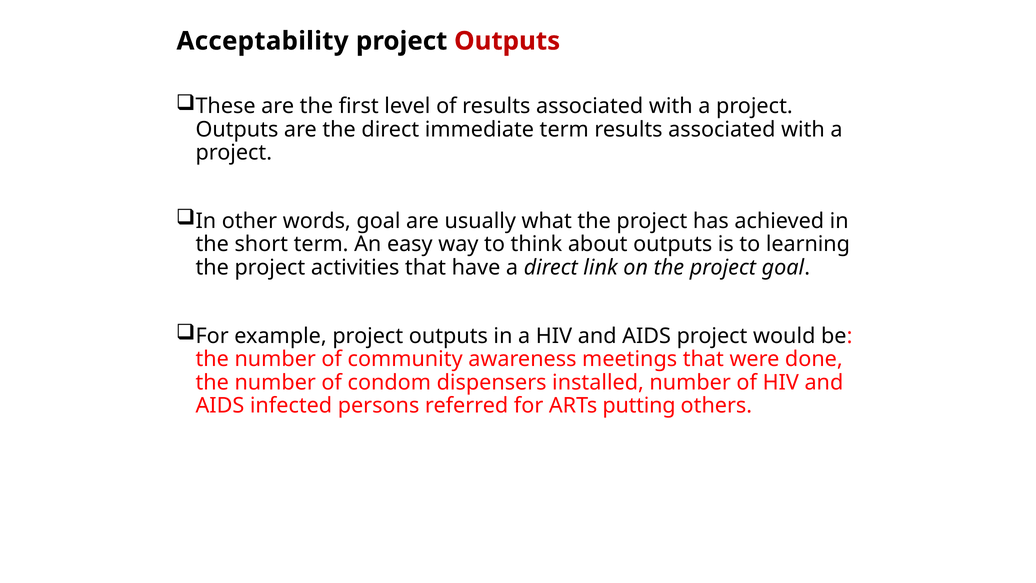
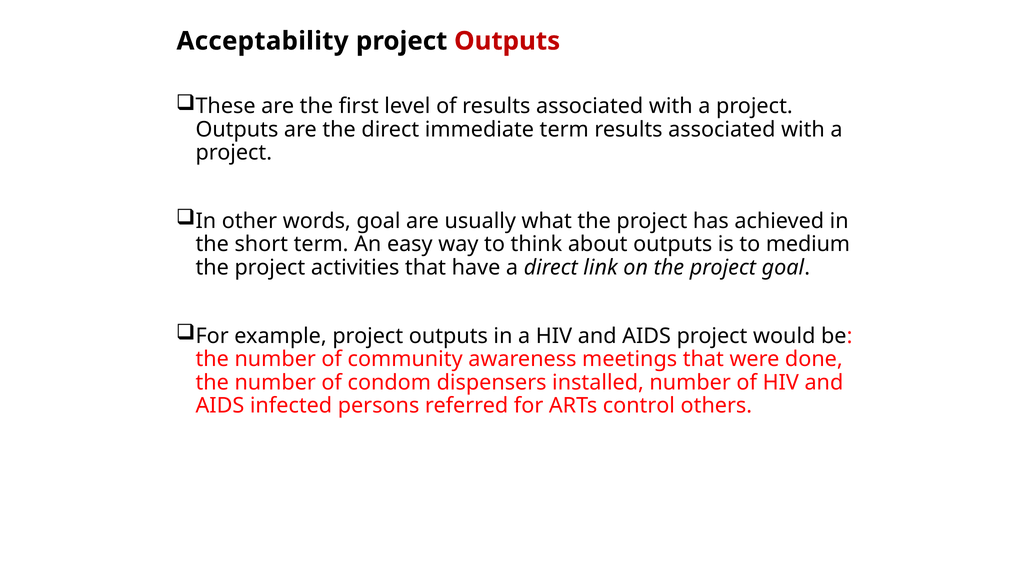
learning: learning -> medium
putting: putting -> control
